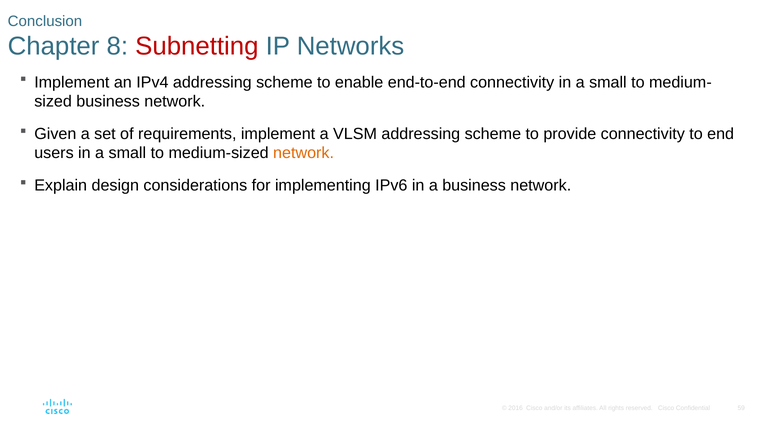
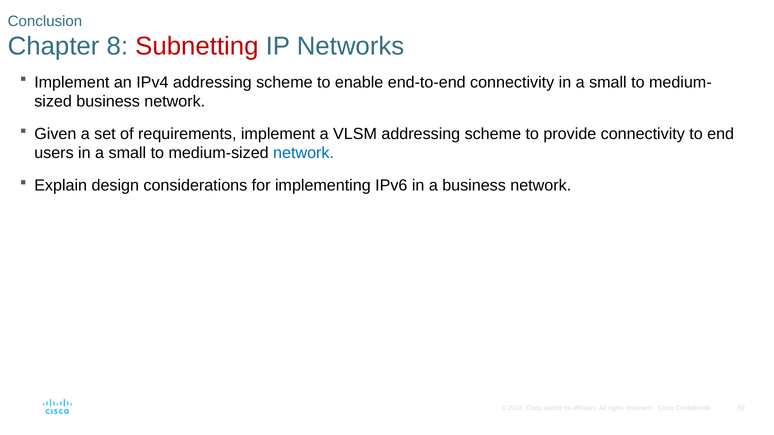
network at (304, 153) colour: orange -> blue
